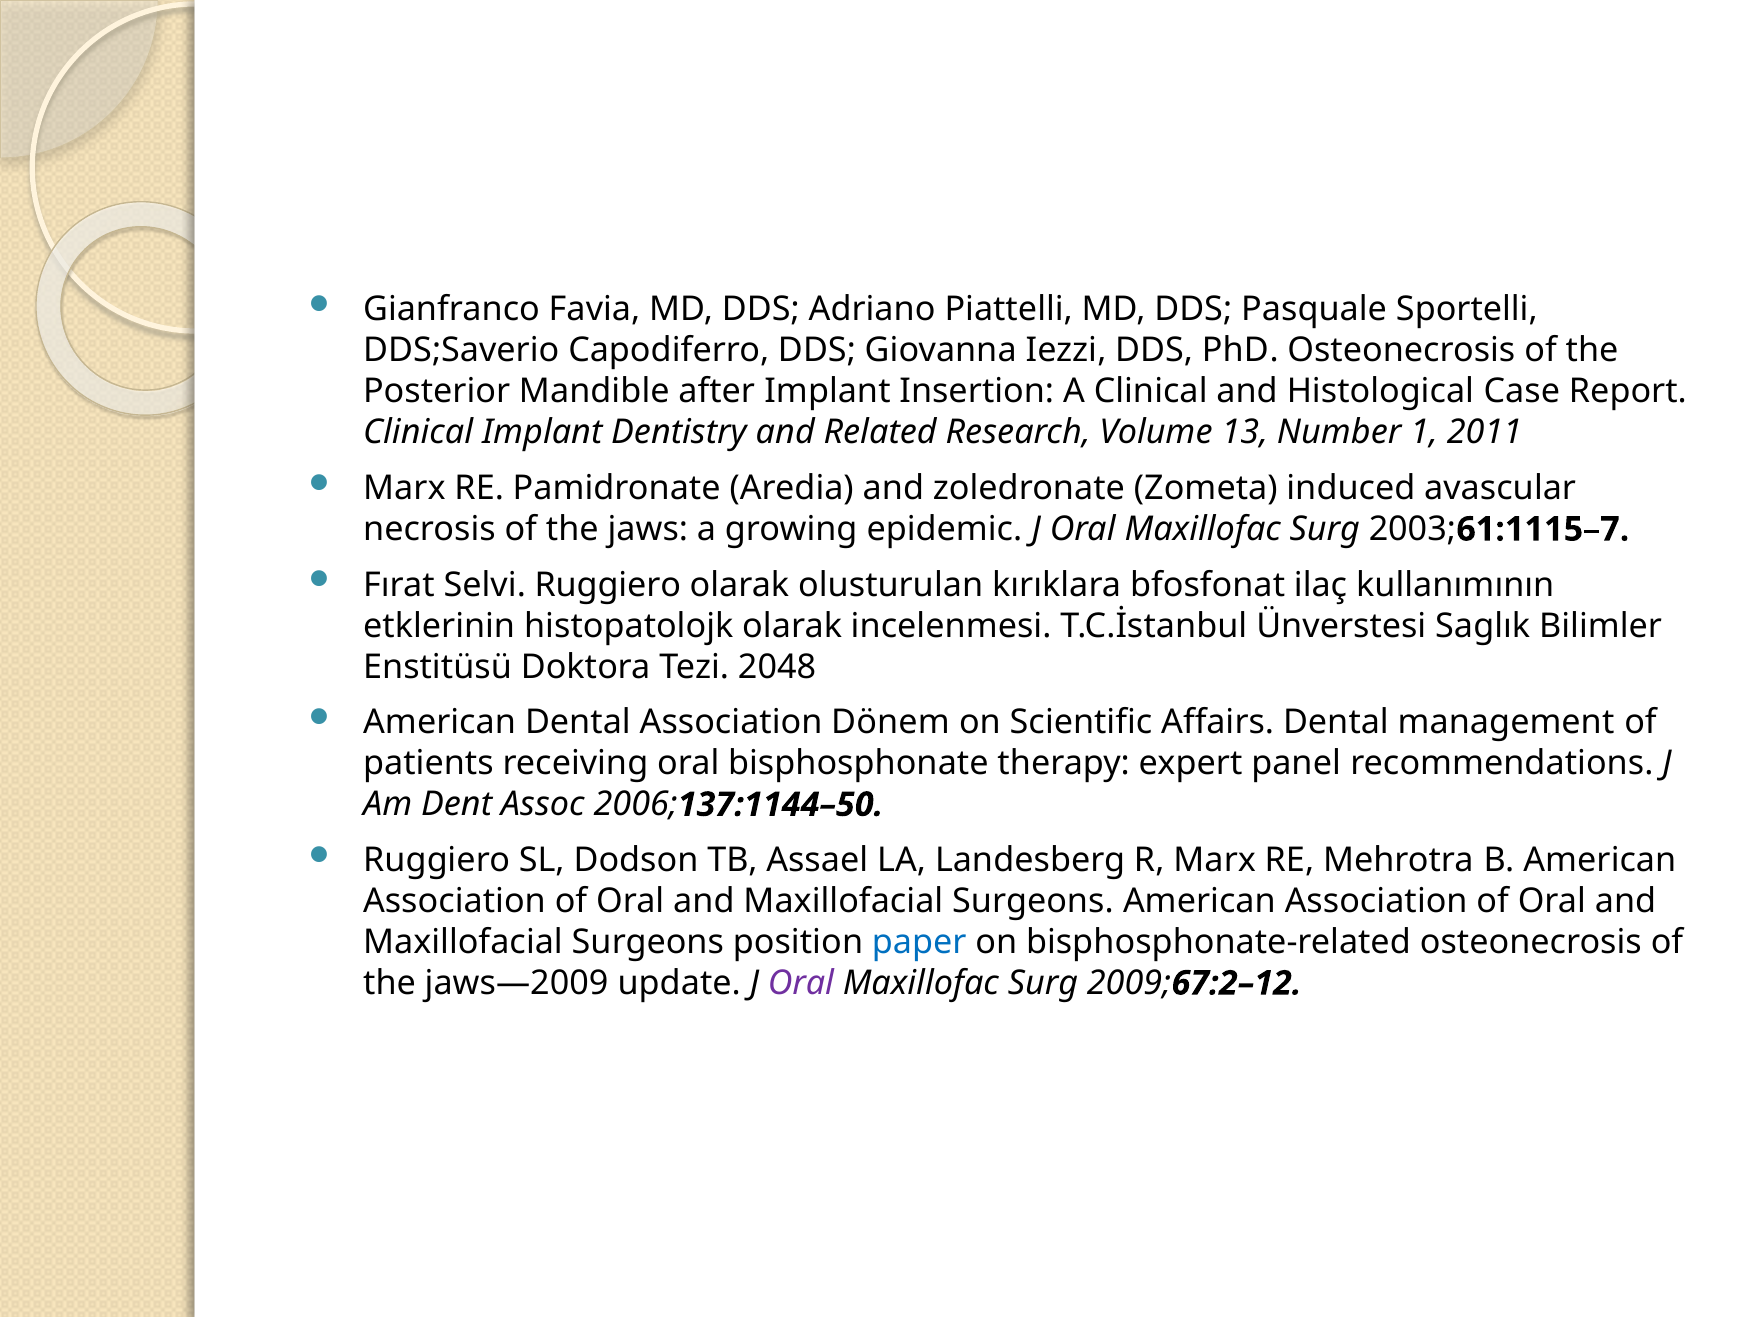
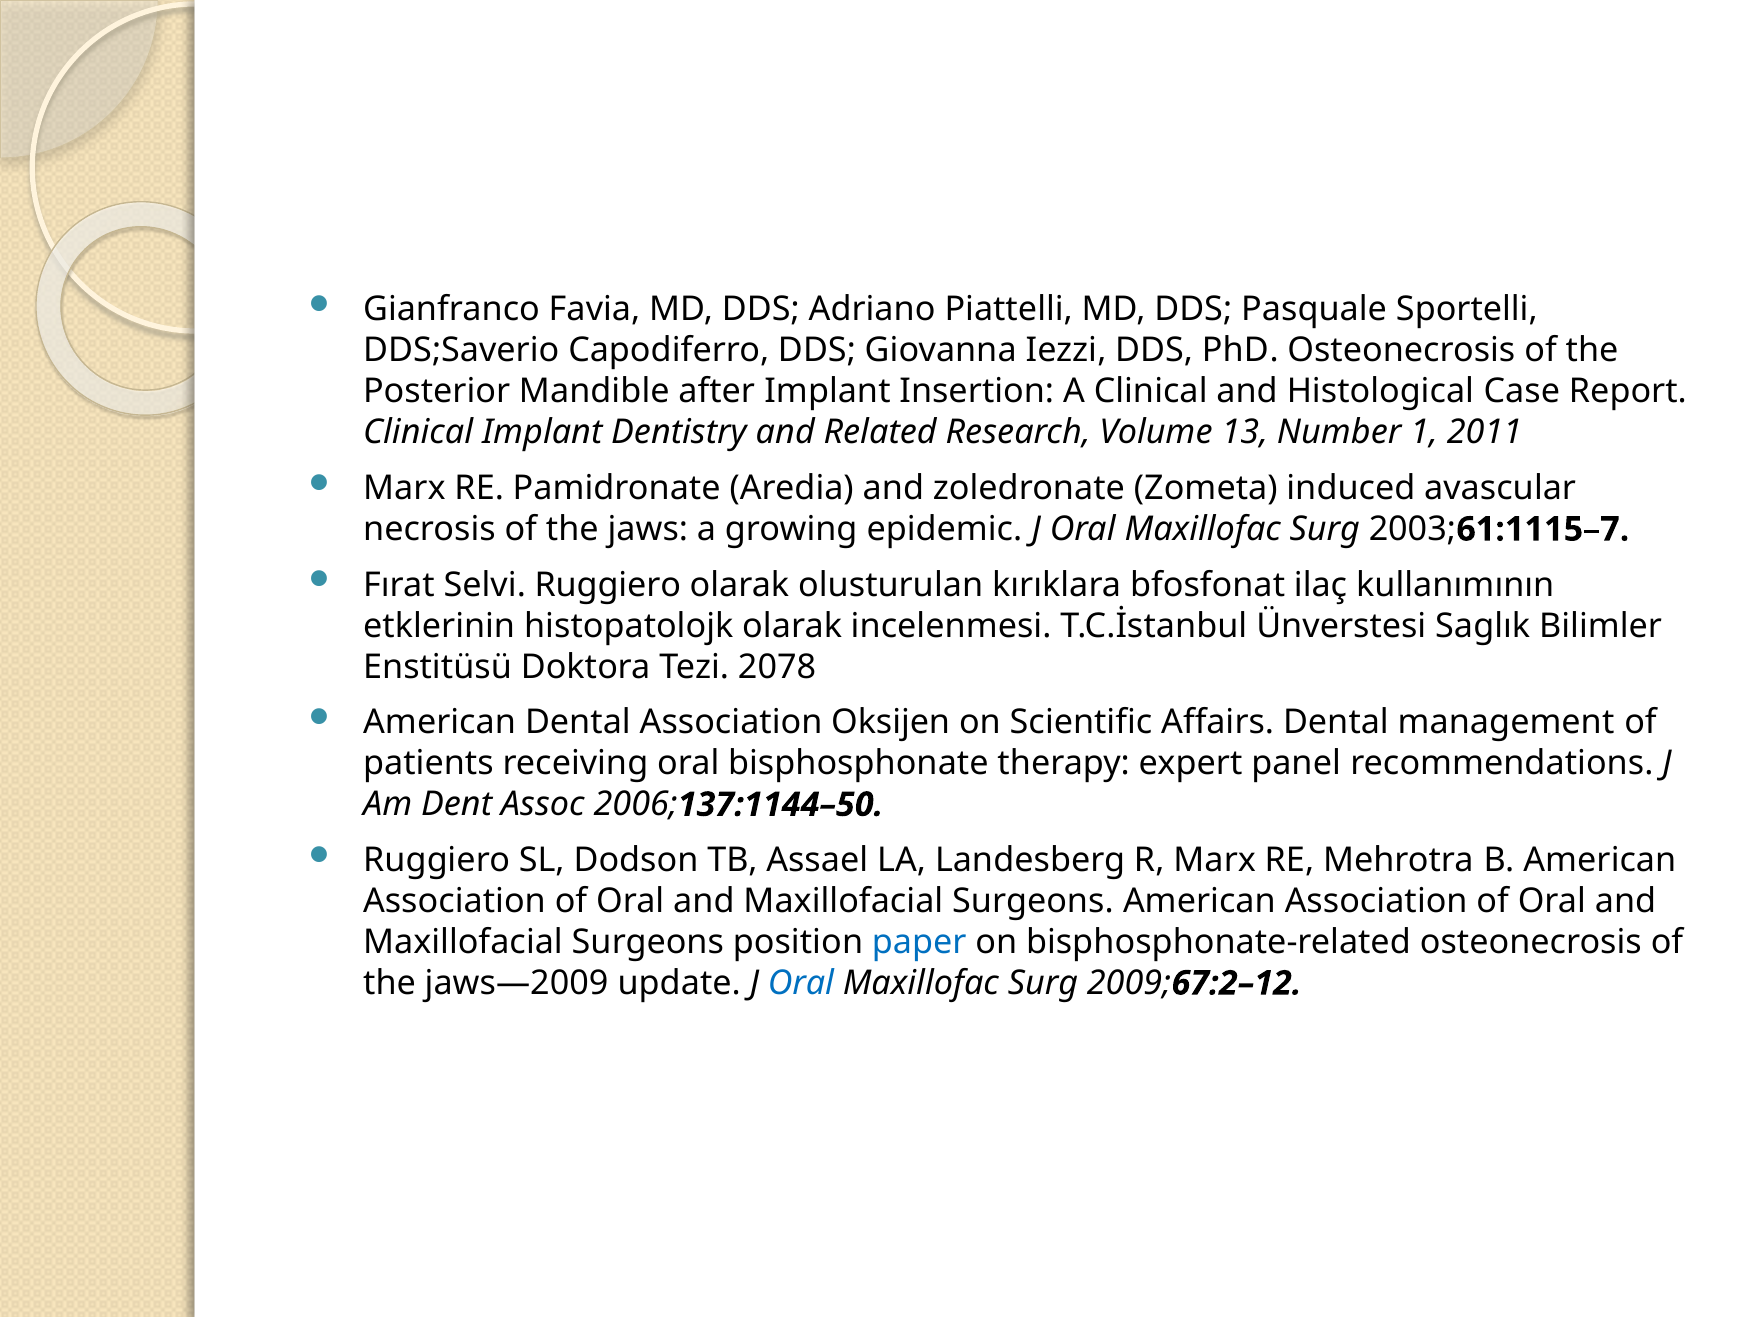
2048: 2048 -> 2078
Dönem: Dönem -> Oksijen
Oral at (801, 983) colour: purple -> blue
